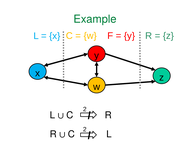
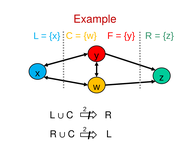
Example colour: green -> red
